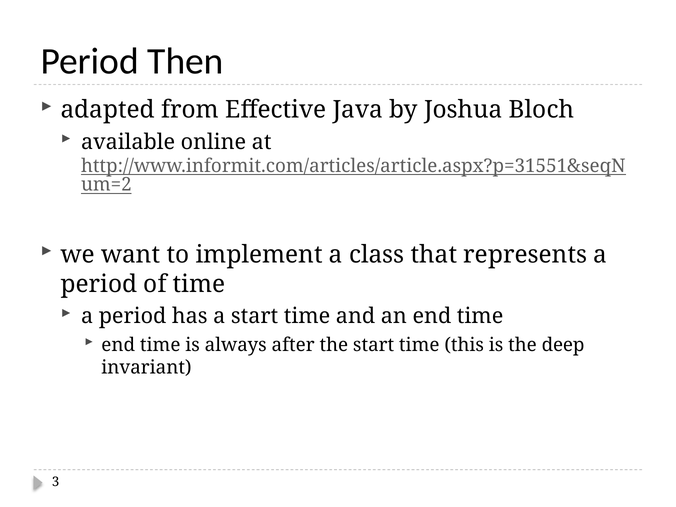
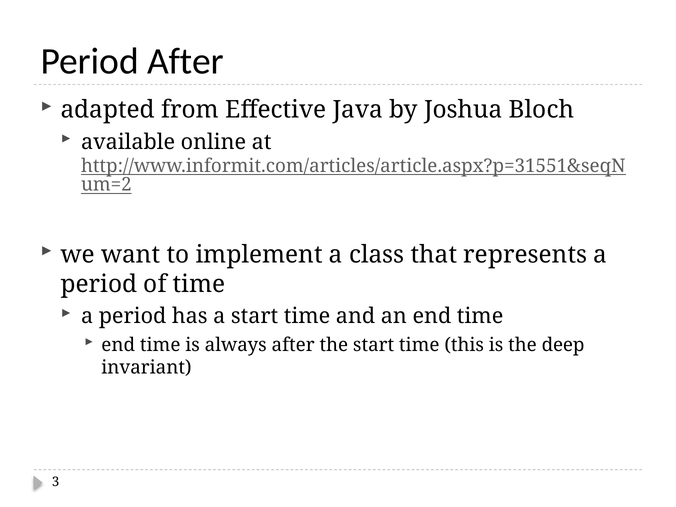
Period Then: Then -> After
